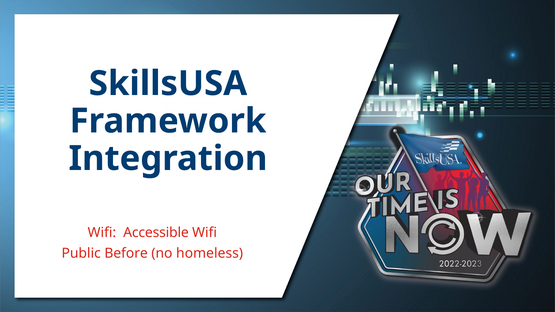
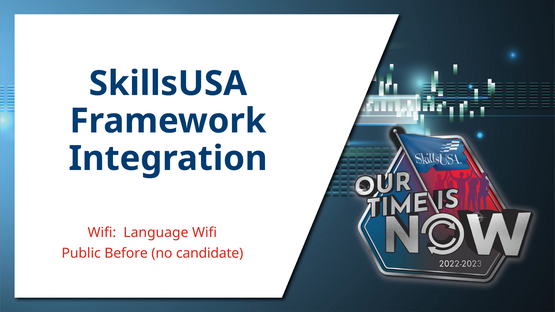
Accessible: Accessible -> Language
homeless: homeless -> candidate
